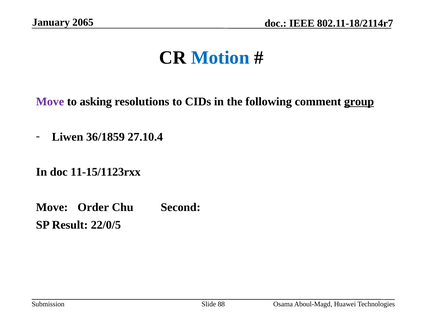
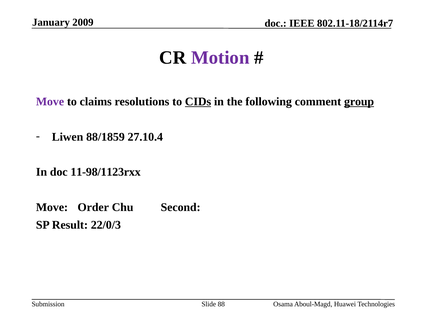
2065: 2065 -> 2009
Motion colour: blue -> purple
asking: asking -> claims
CIDs underline: none -> present
36/1859: 36/1859 -> 88/1859
11-15/1123rxx: 11-15/1123rxx -> 11-98/1123rxx
22/0/5: 22/0/5 -> 22/0/3
